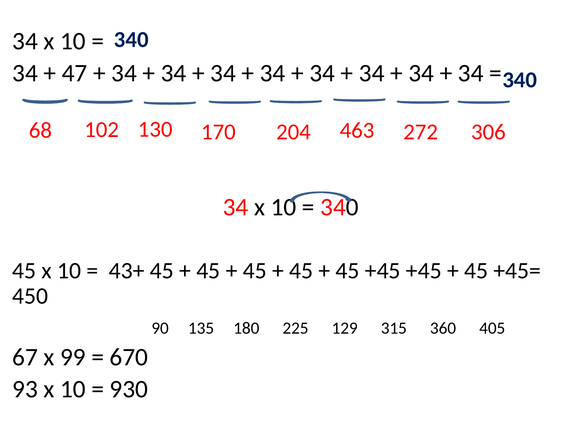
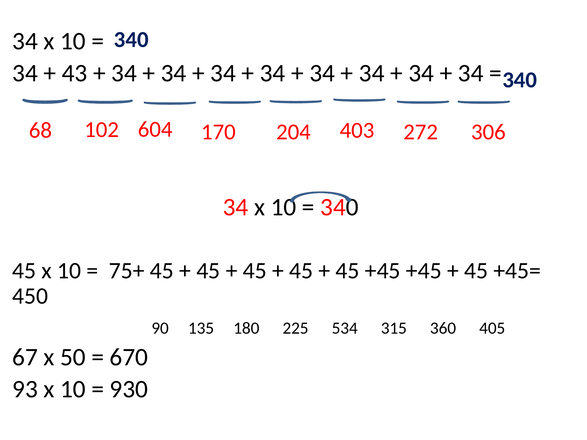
47: 47 -> 43
130: 130 -> 604
463: 463 -> 403
43+: 43+ -> 75+
129: 129 -> 534
99: 99 -> 50
